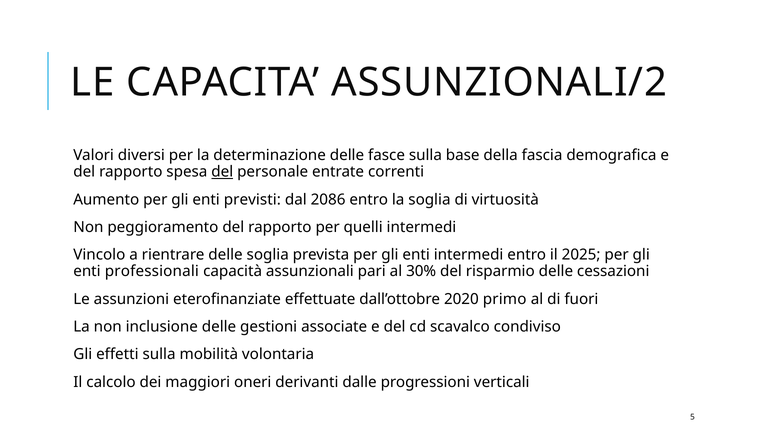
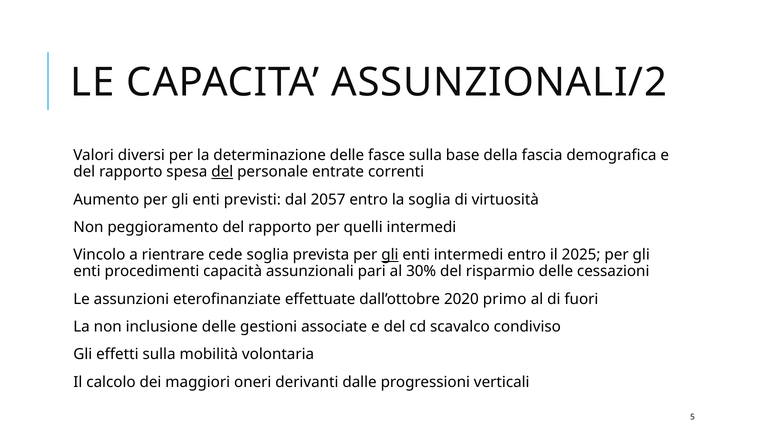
2086: 2086 -> 2057
rientrare delle: delle -> cede
gli at (390, 255) underline: none -> present
professionali: professionali -> procedimenti
